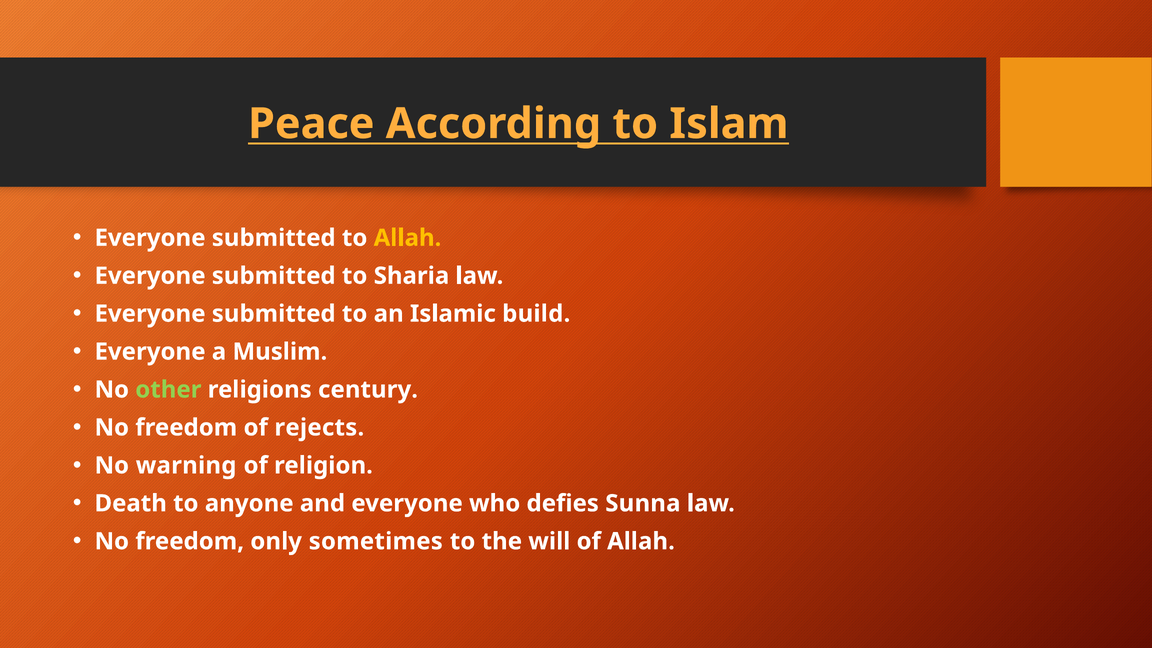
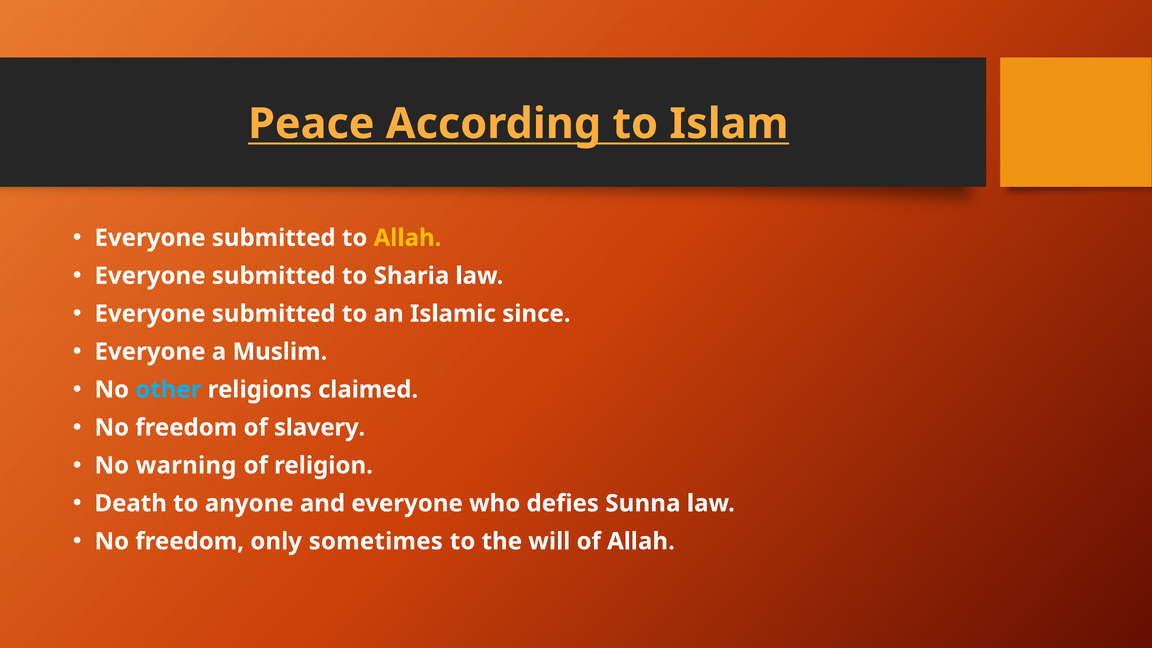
build: build -> since
other colour: light green -> light blue
century: century -> claimed
rejects: rejects -> slavery
